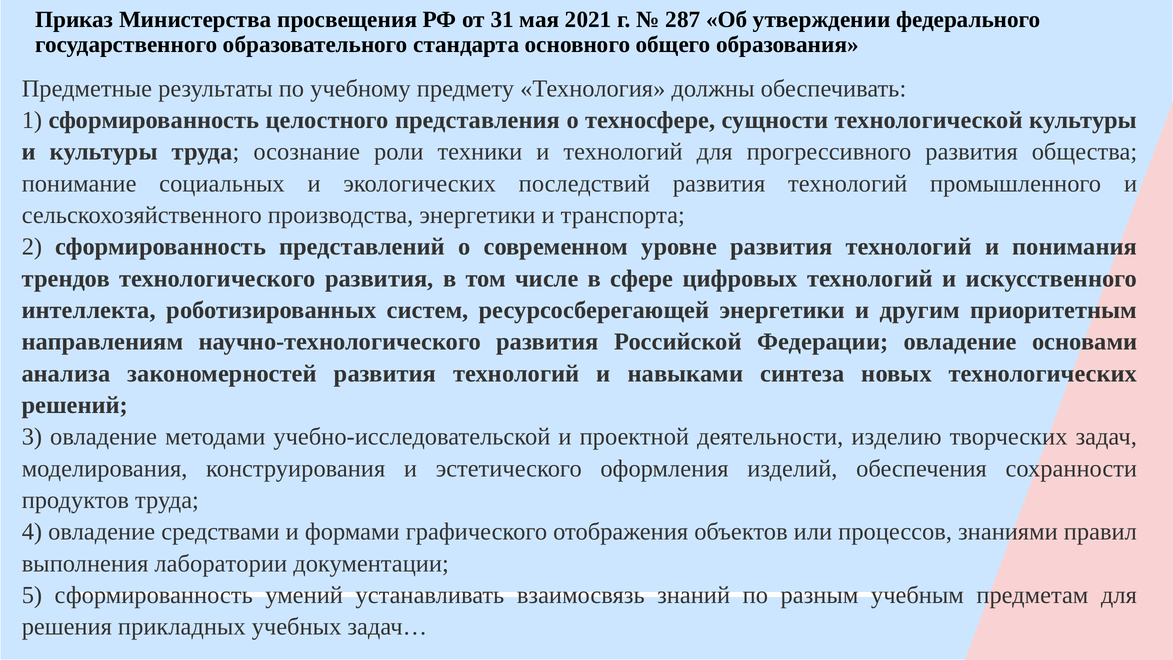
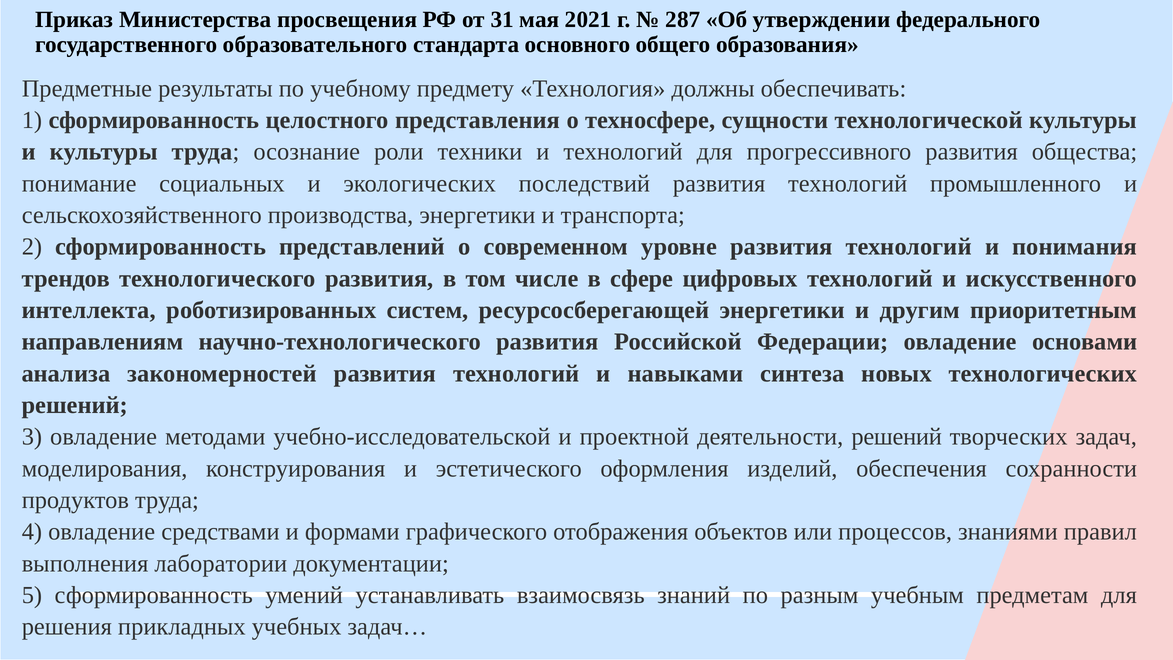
деятельности изделию: изделию -> решений
